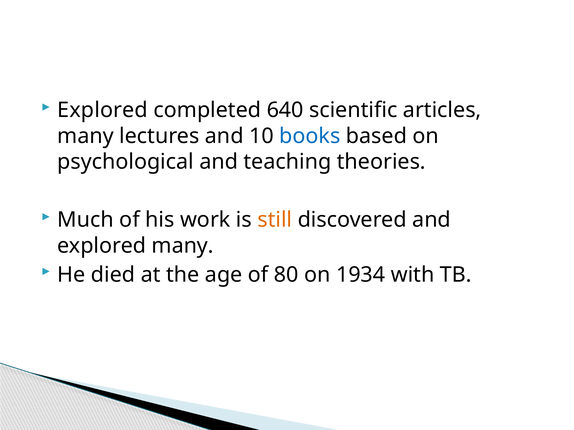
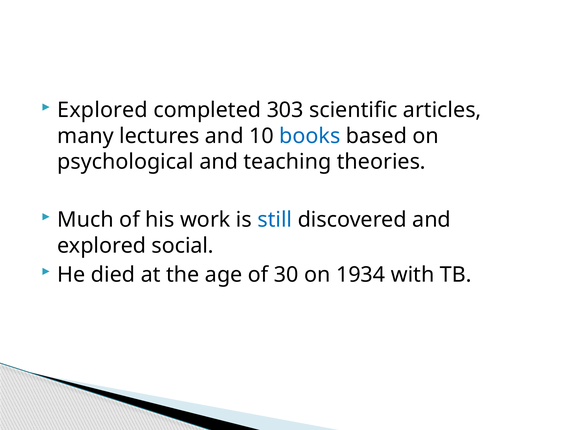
640: 640 -> 303
still colour: orange -> blue
explored many: many -> social
80: 80 -> 30
